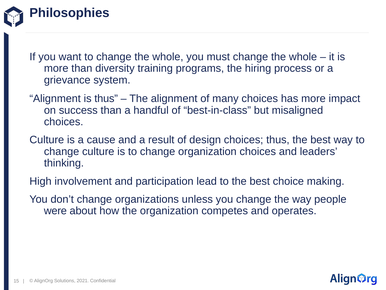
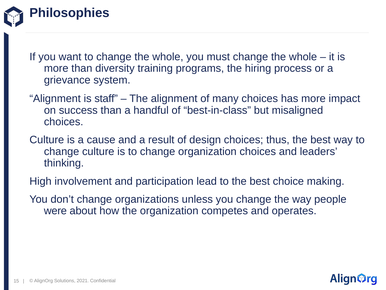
is thus: thus -> staff
